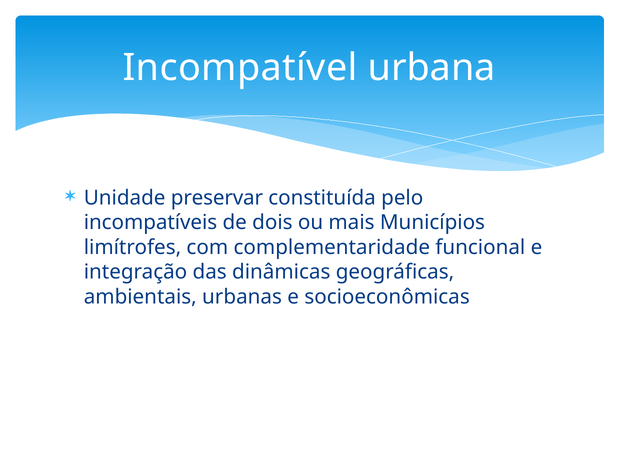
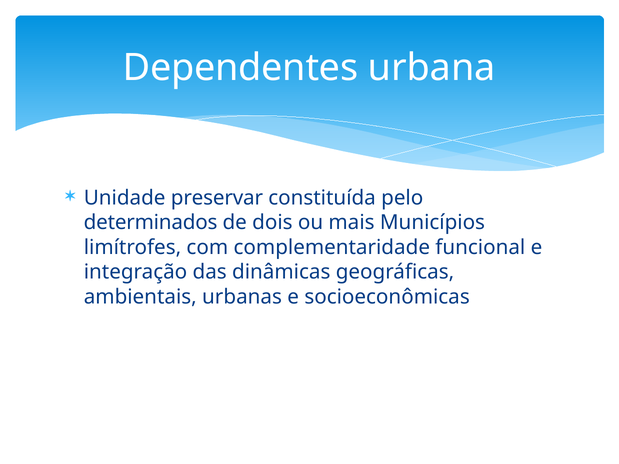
Incompatível: Incompatível -> Dependentes
incompatíveis: incompatíveis -> determinados
